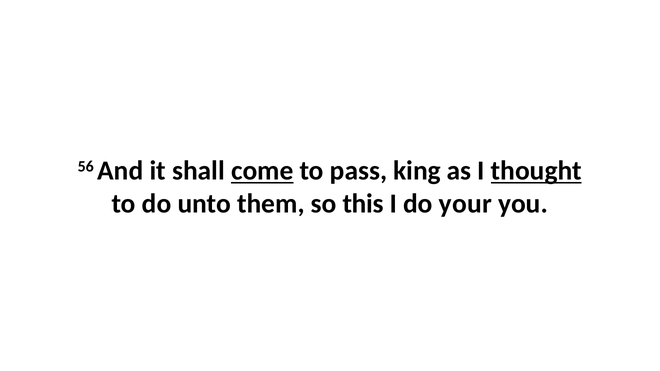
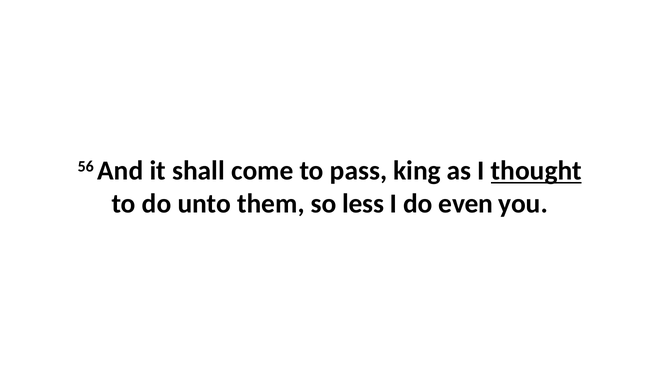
come underline: present -> none
this: this -> less
your: your -> even
